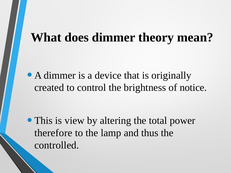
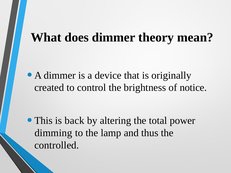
view: view -> back
therefore: therefore -> dimming
